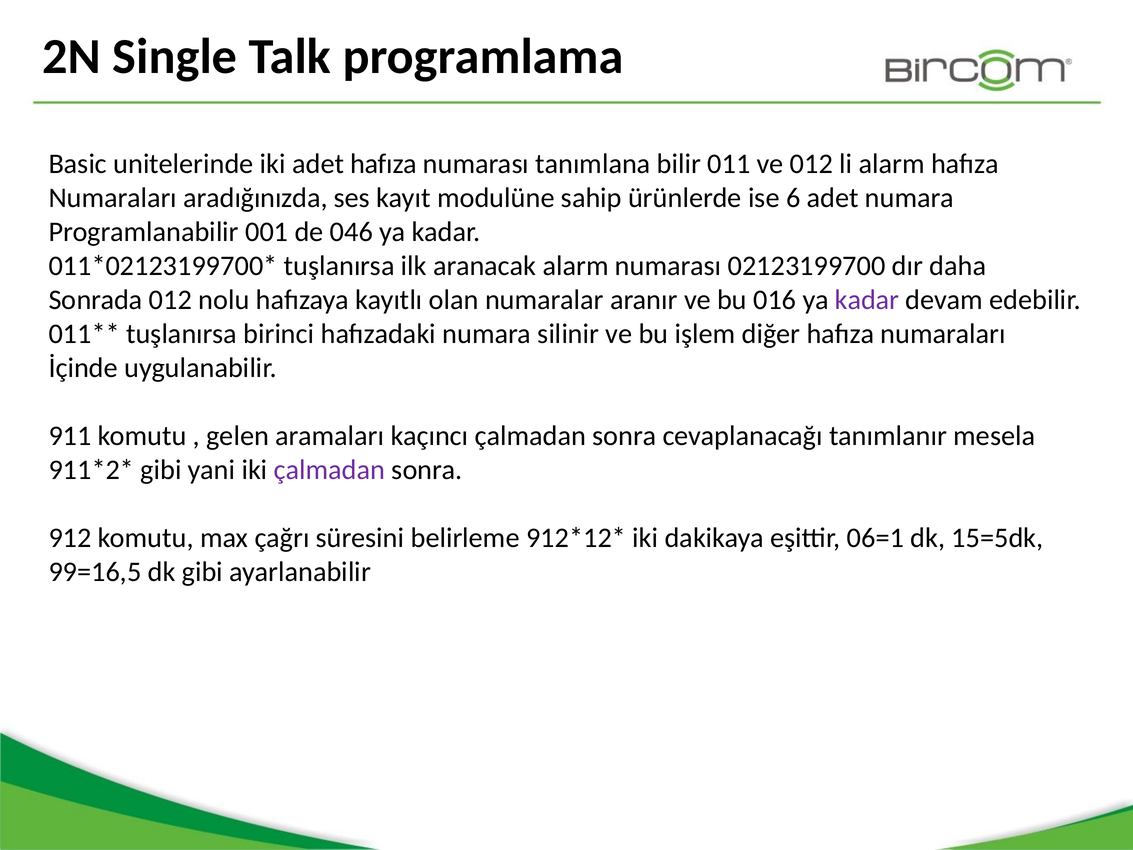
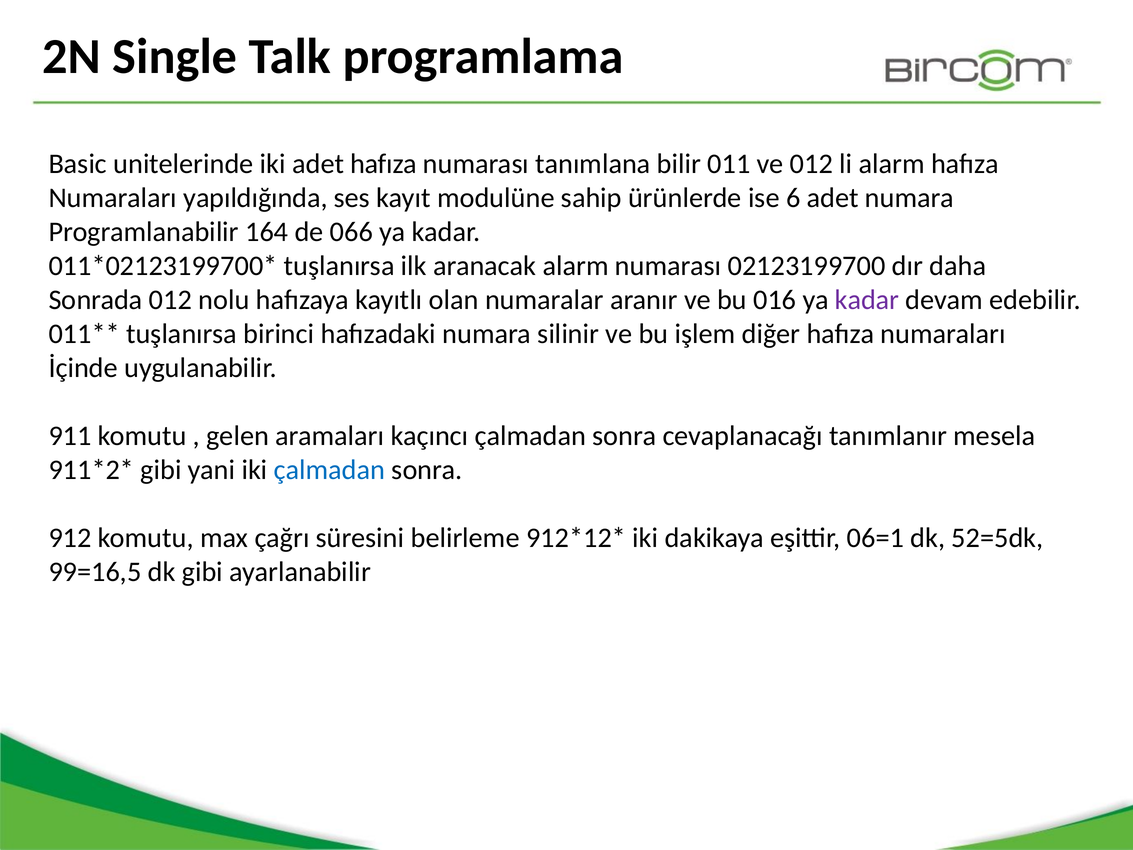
aradığınızda: aradığınızda -> yapıldığında
001: 001 -> 164
046: 046 -> 066
çalmadan at (330, 470) colour: purple -> blue
15=5dk: 15=5dk -> 52=5dk
